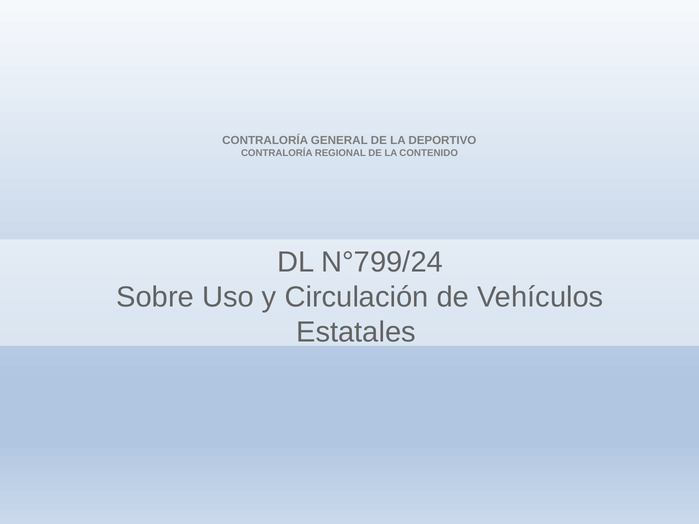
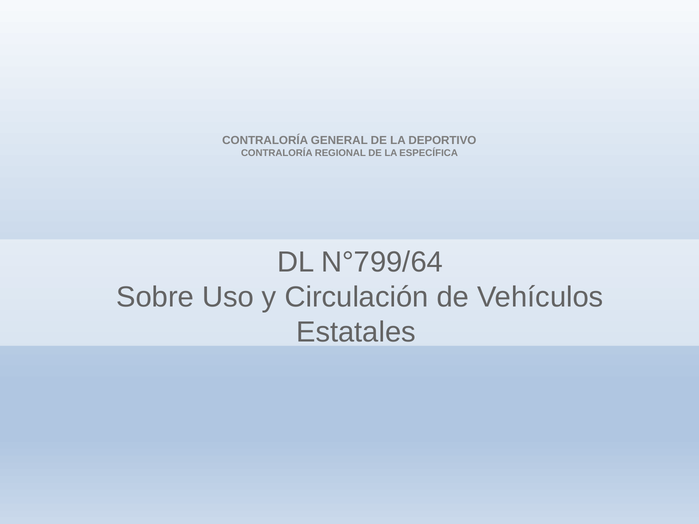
CONTENIDO: CONTENIDO -> ESPECÍFICA
N°799/24: N°799/24 -> N°799/64
